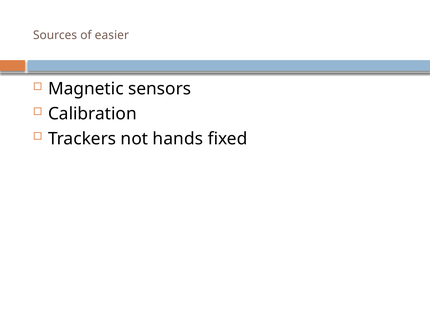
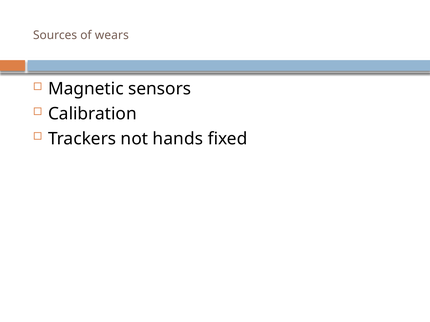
easier: easier -> wears
